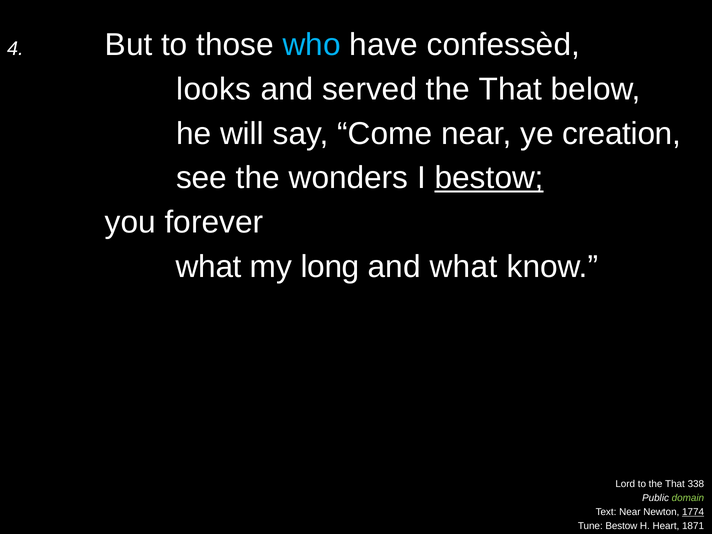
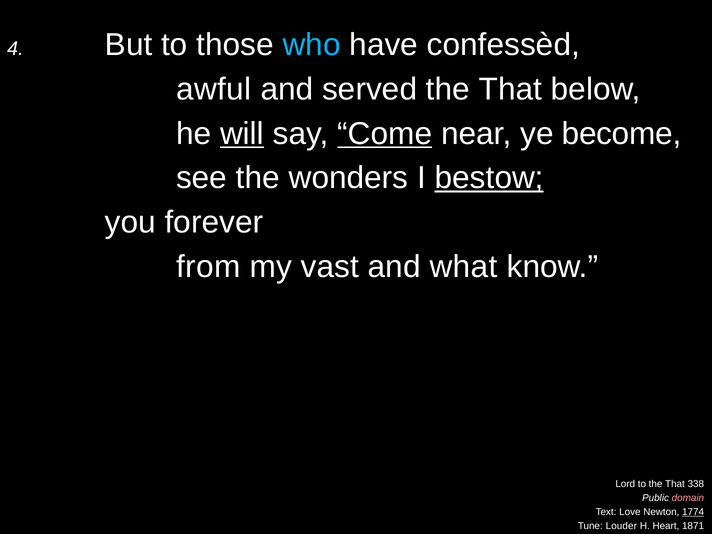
looks: looks -> awful
will underline: none -> present
Come underline: none -> present
creation: creation -> become
what at (209, 267): what -> from
long: long -> vast
domain colour: light green -> pink
Text Near: Near -> Love
Tune Bestow: Bestow -> Louder
